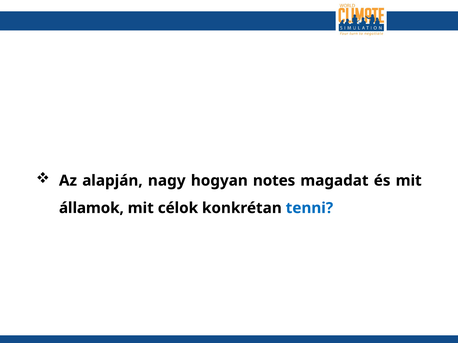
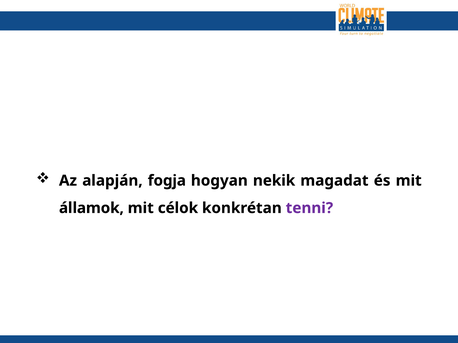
nagy: nagy -> fogja
notes: notes -> nekik
tenni colour: blue -> purple
